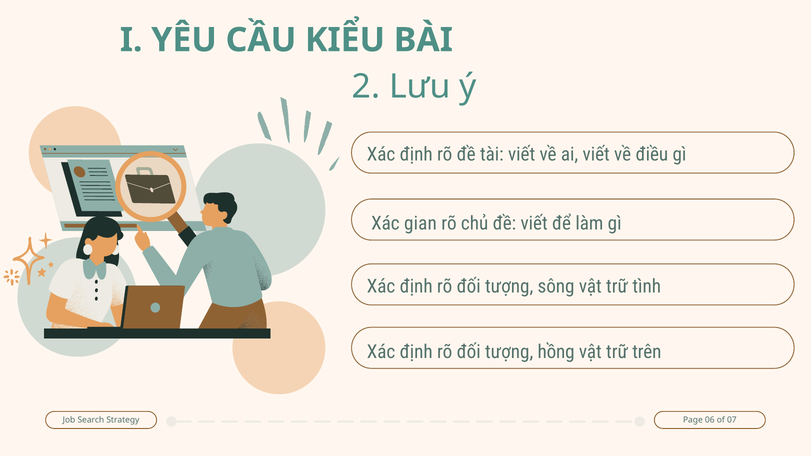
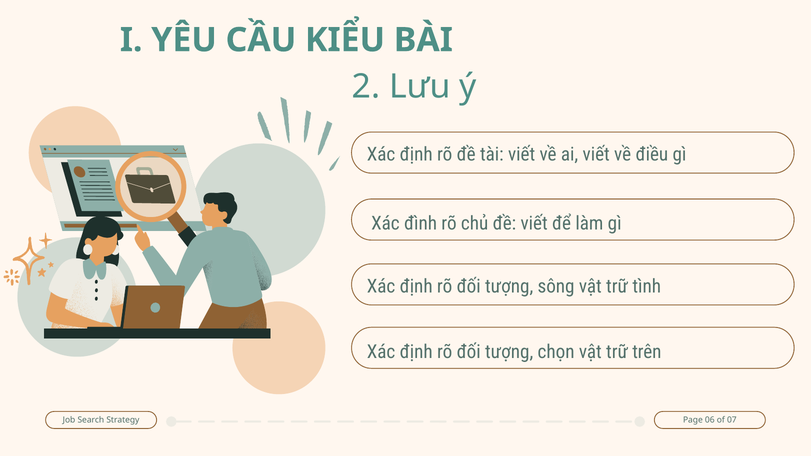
gian: gian -> đình
hồng: hồng -> chọn
